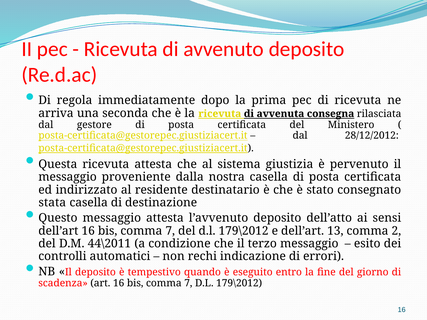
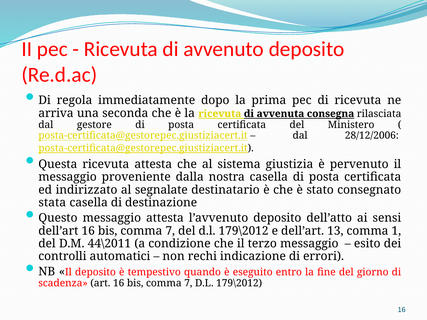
28/12/2012: 28/12/2012 -> 28/12/2006
residente: residente -> segnalate
2: 2 -> 1
